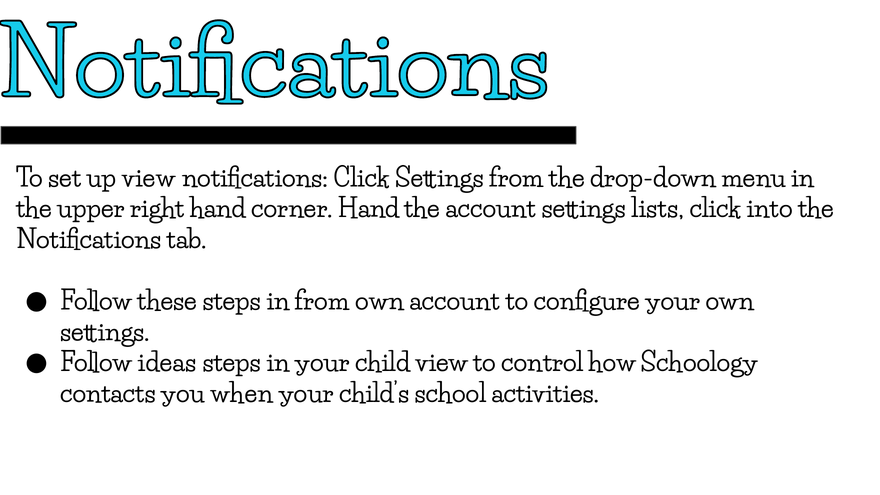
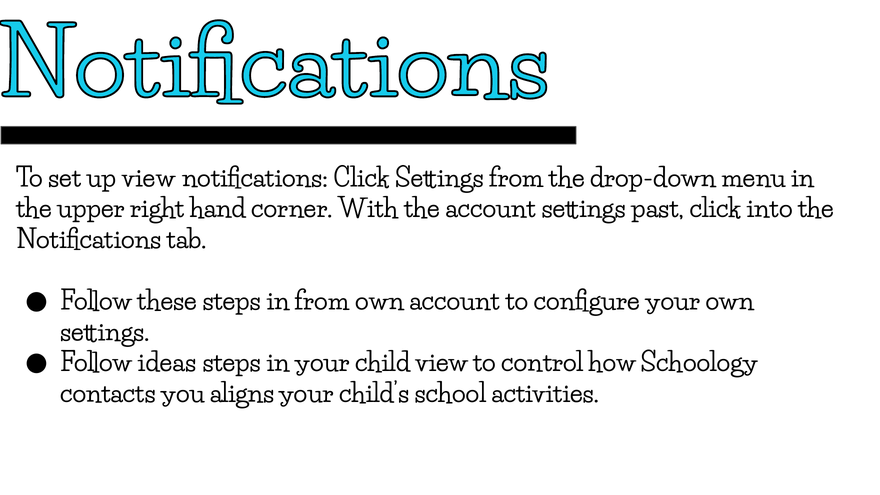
corner Hand: Hand -> With
lists: lists -> past
when: when -> aligns
